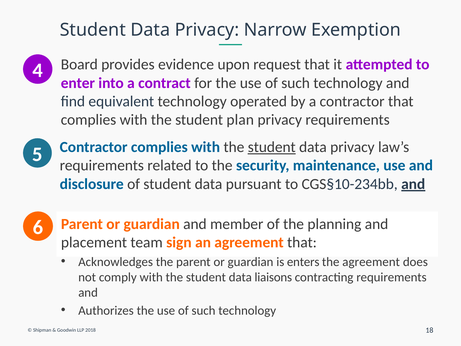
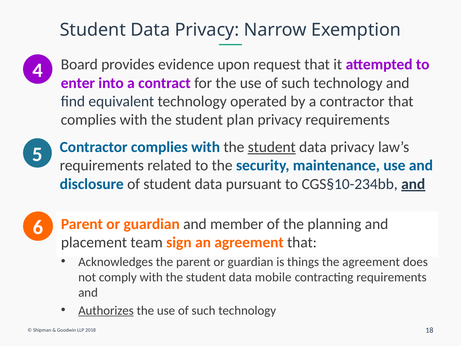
enters: enters -> things
liaisons: liaisons -> mobile
Authorizes underline: none -> present
